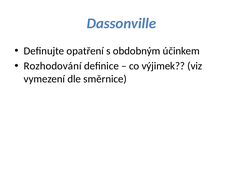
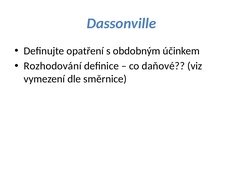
výjimek: výjimek -> daňové
